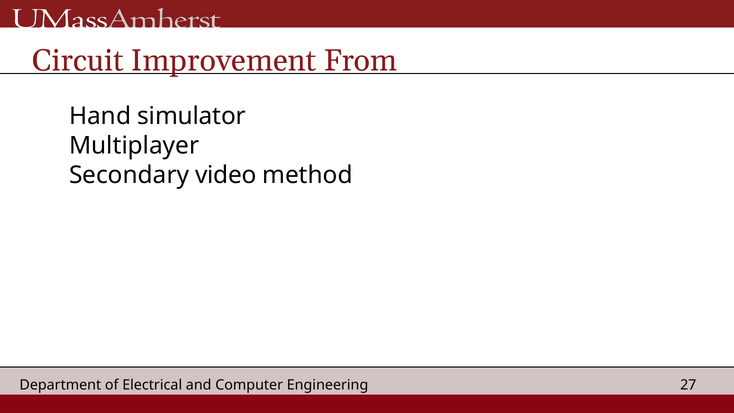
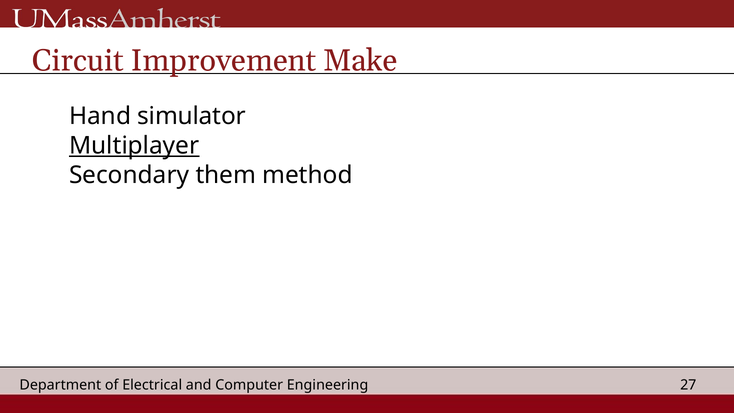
From: From -> Make
Multiplayer underline: none -> present
video: video -> them
